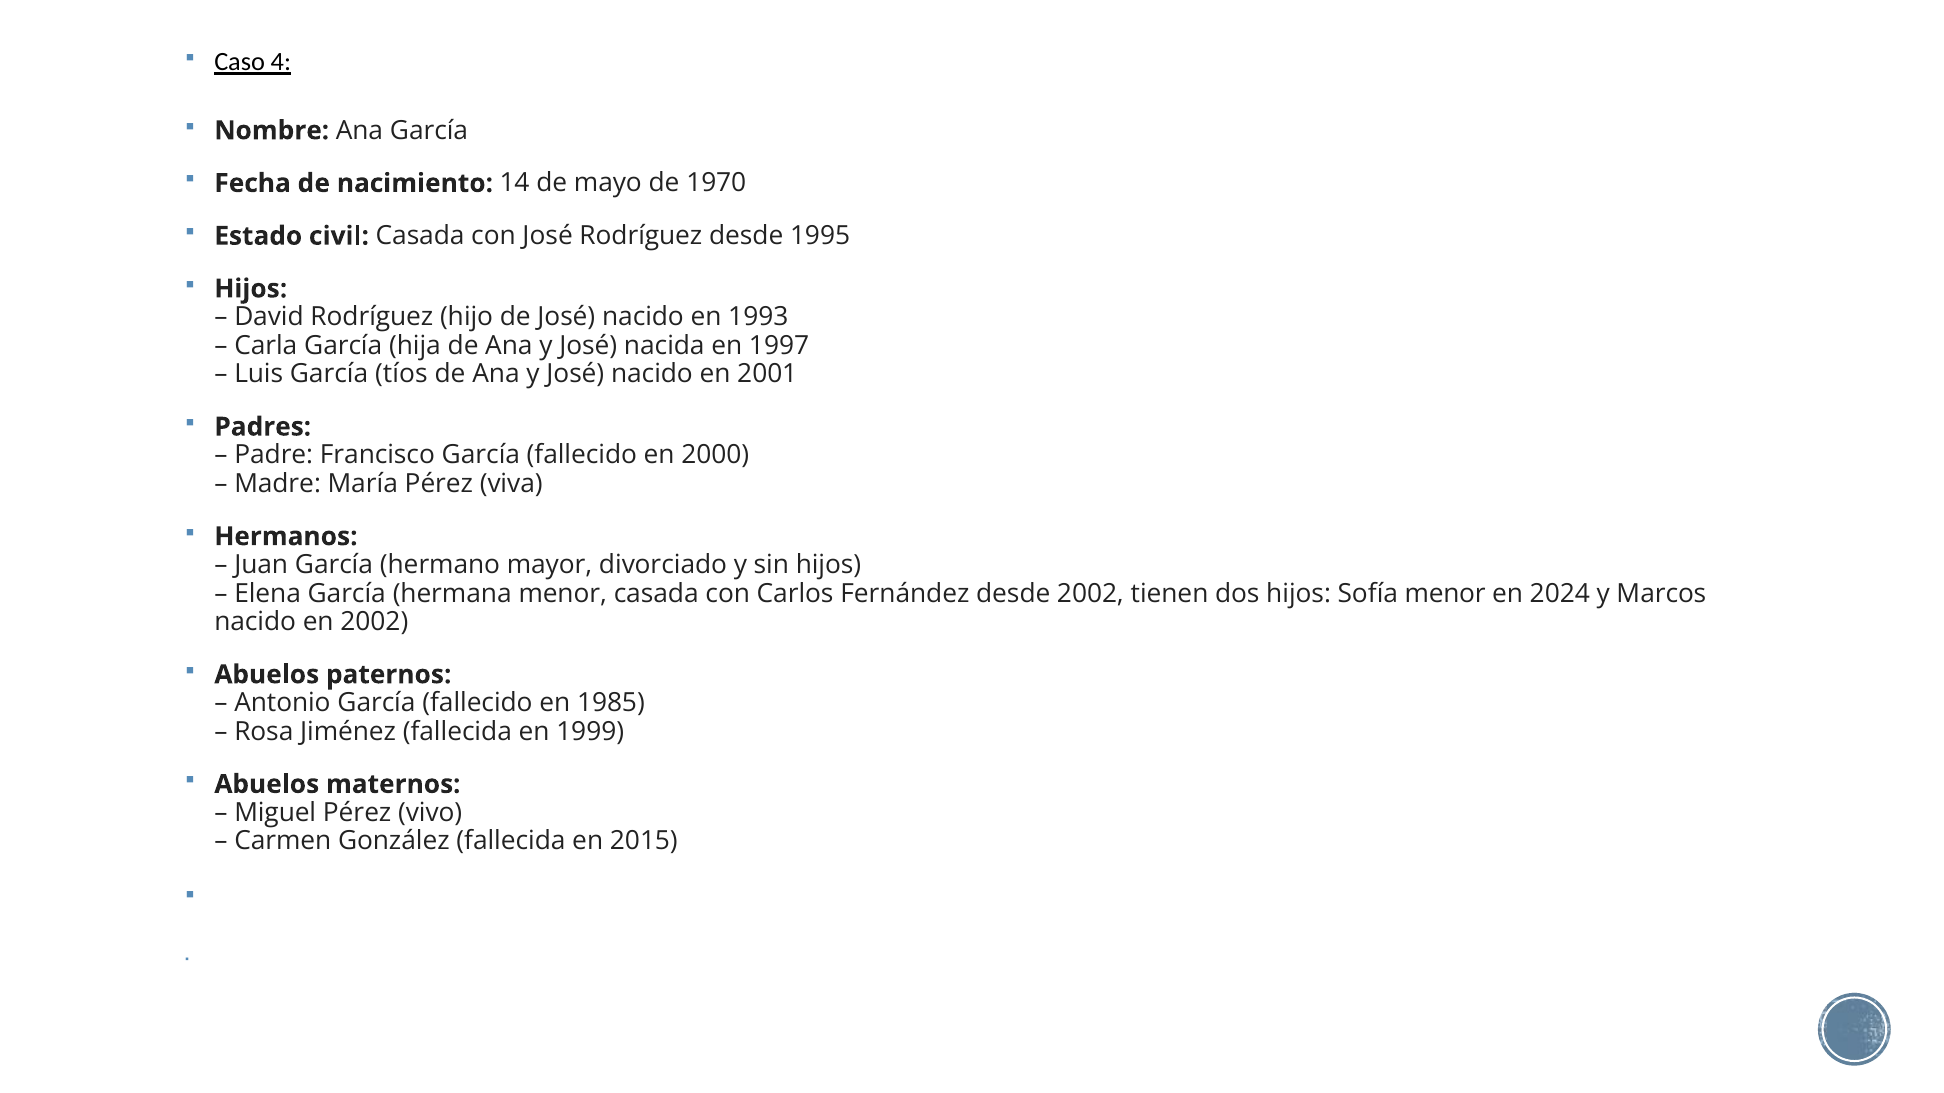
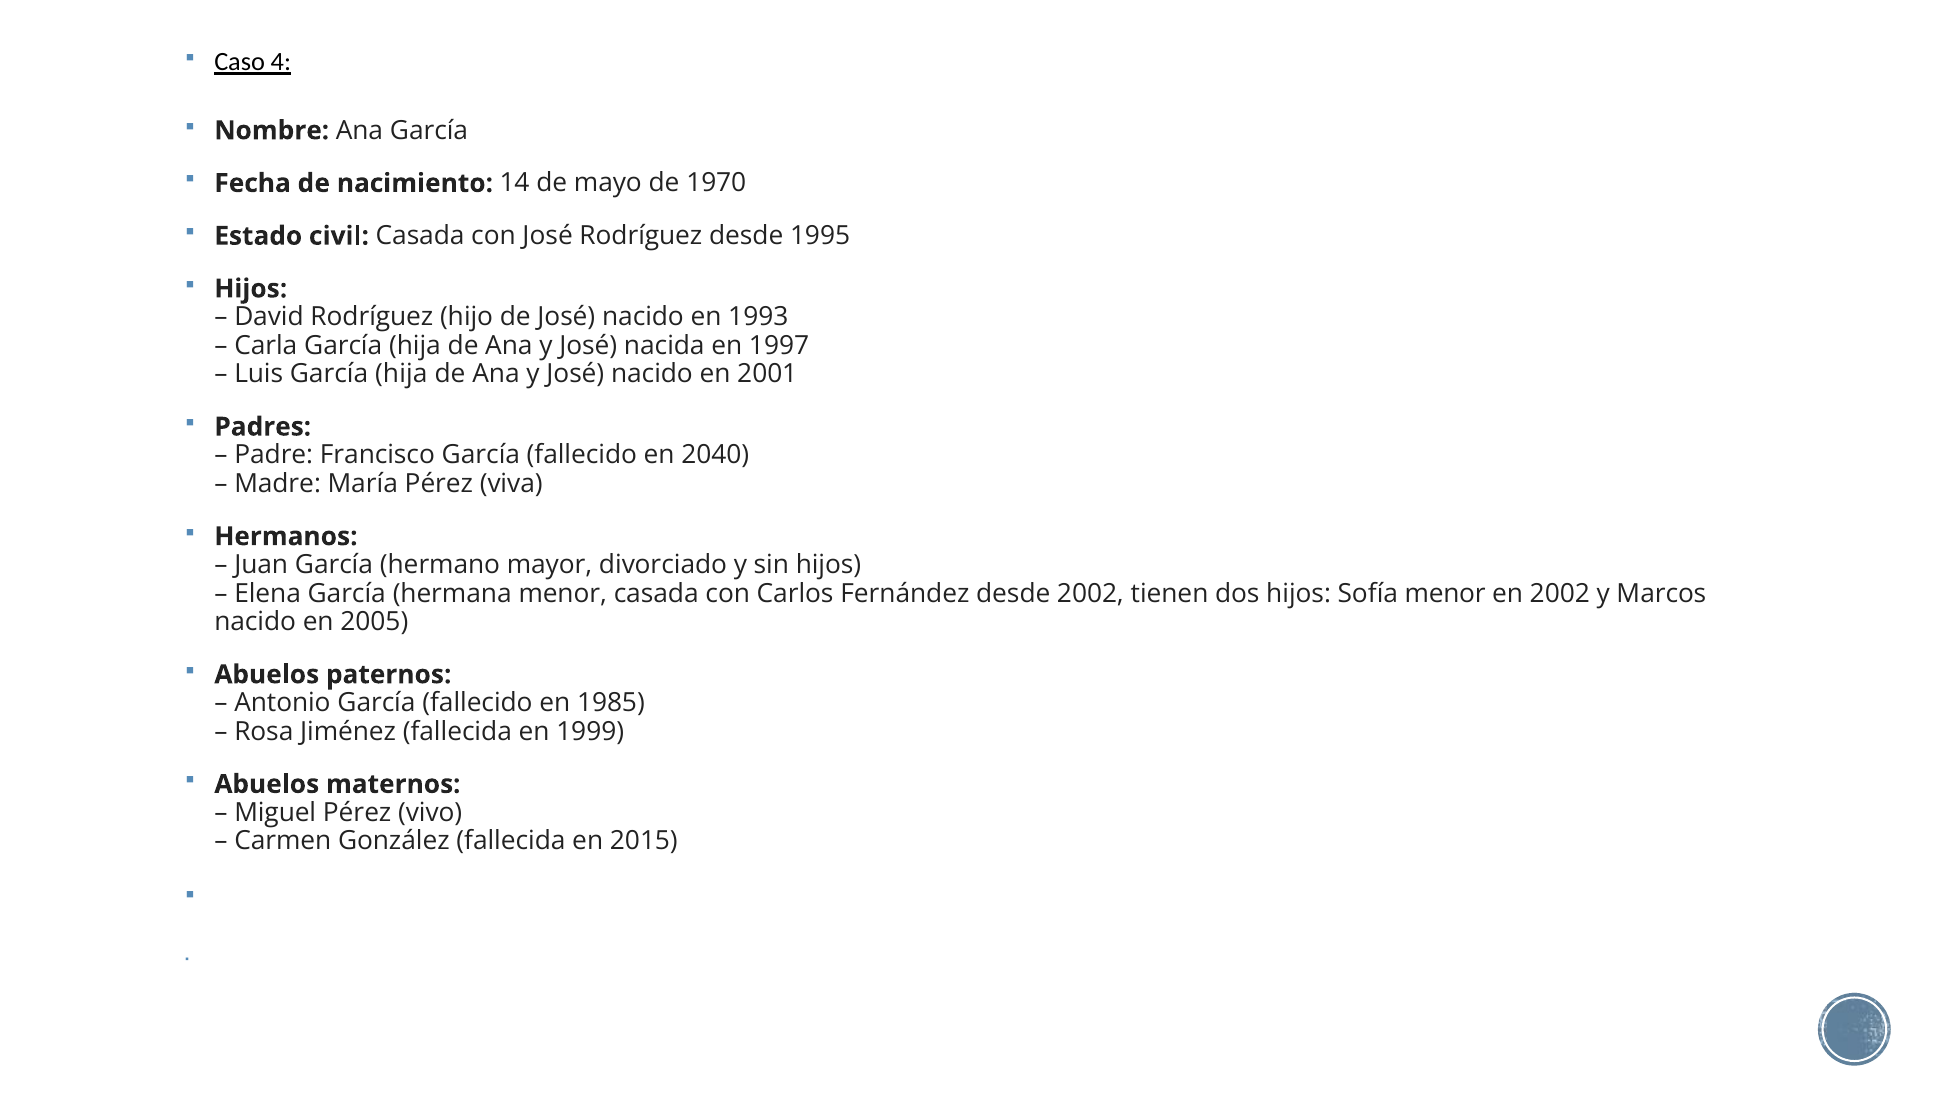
Luis García tíos: tíos -> hija
2000: 2000 -> 2040
en 2024: 2024 -> 2002
en 2002: 2002 -> 2005
